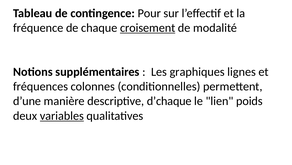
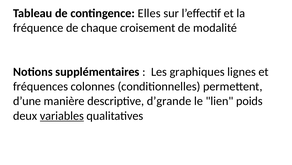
Pour: Pour -> Elles
croisement underline: present -> none
d’chaque: d’chaque -> d’grande
